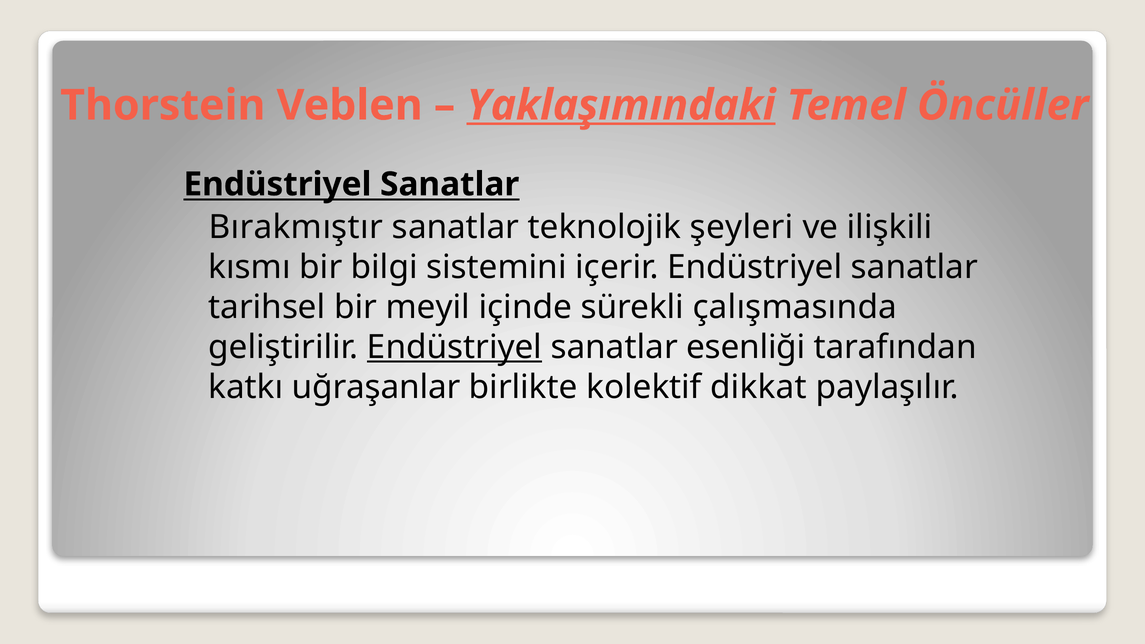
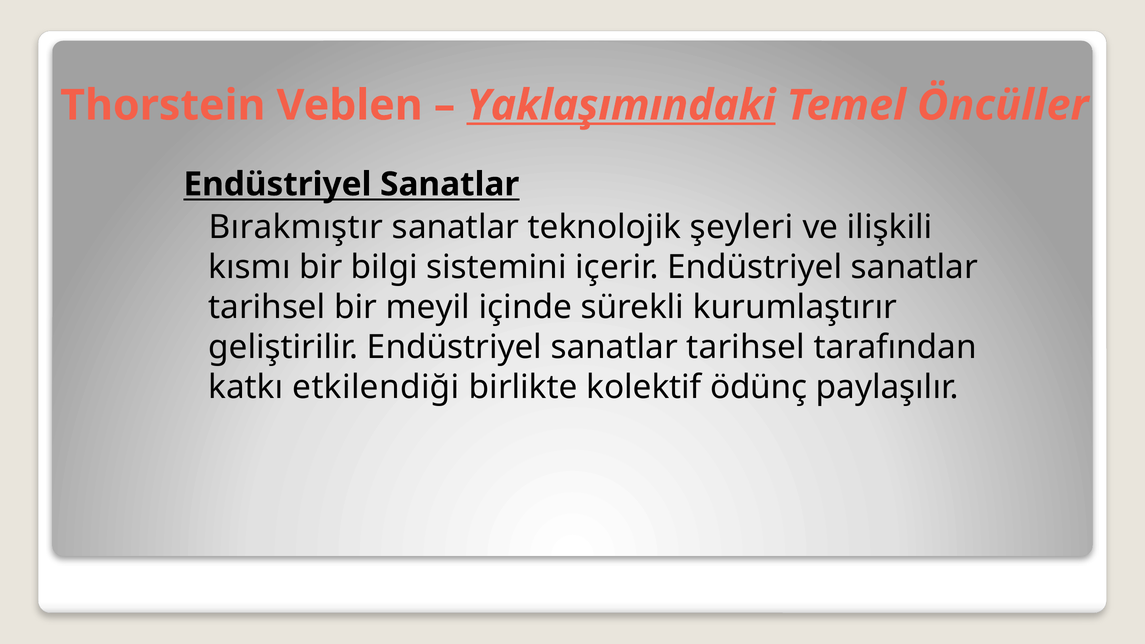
çalışmasında: çalışmasında -> kurumlaştırır
Endüstriyel at (455, 347) underline: present -> none
esenliği at (746, 347): esenliği -> tarihsel
uğraşanlar: uğraşanlar -> etkilendiği
dikkat: dikkat -> ödünç
